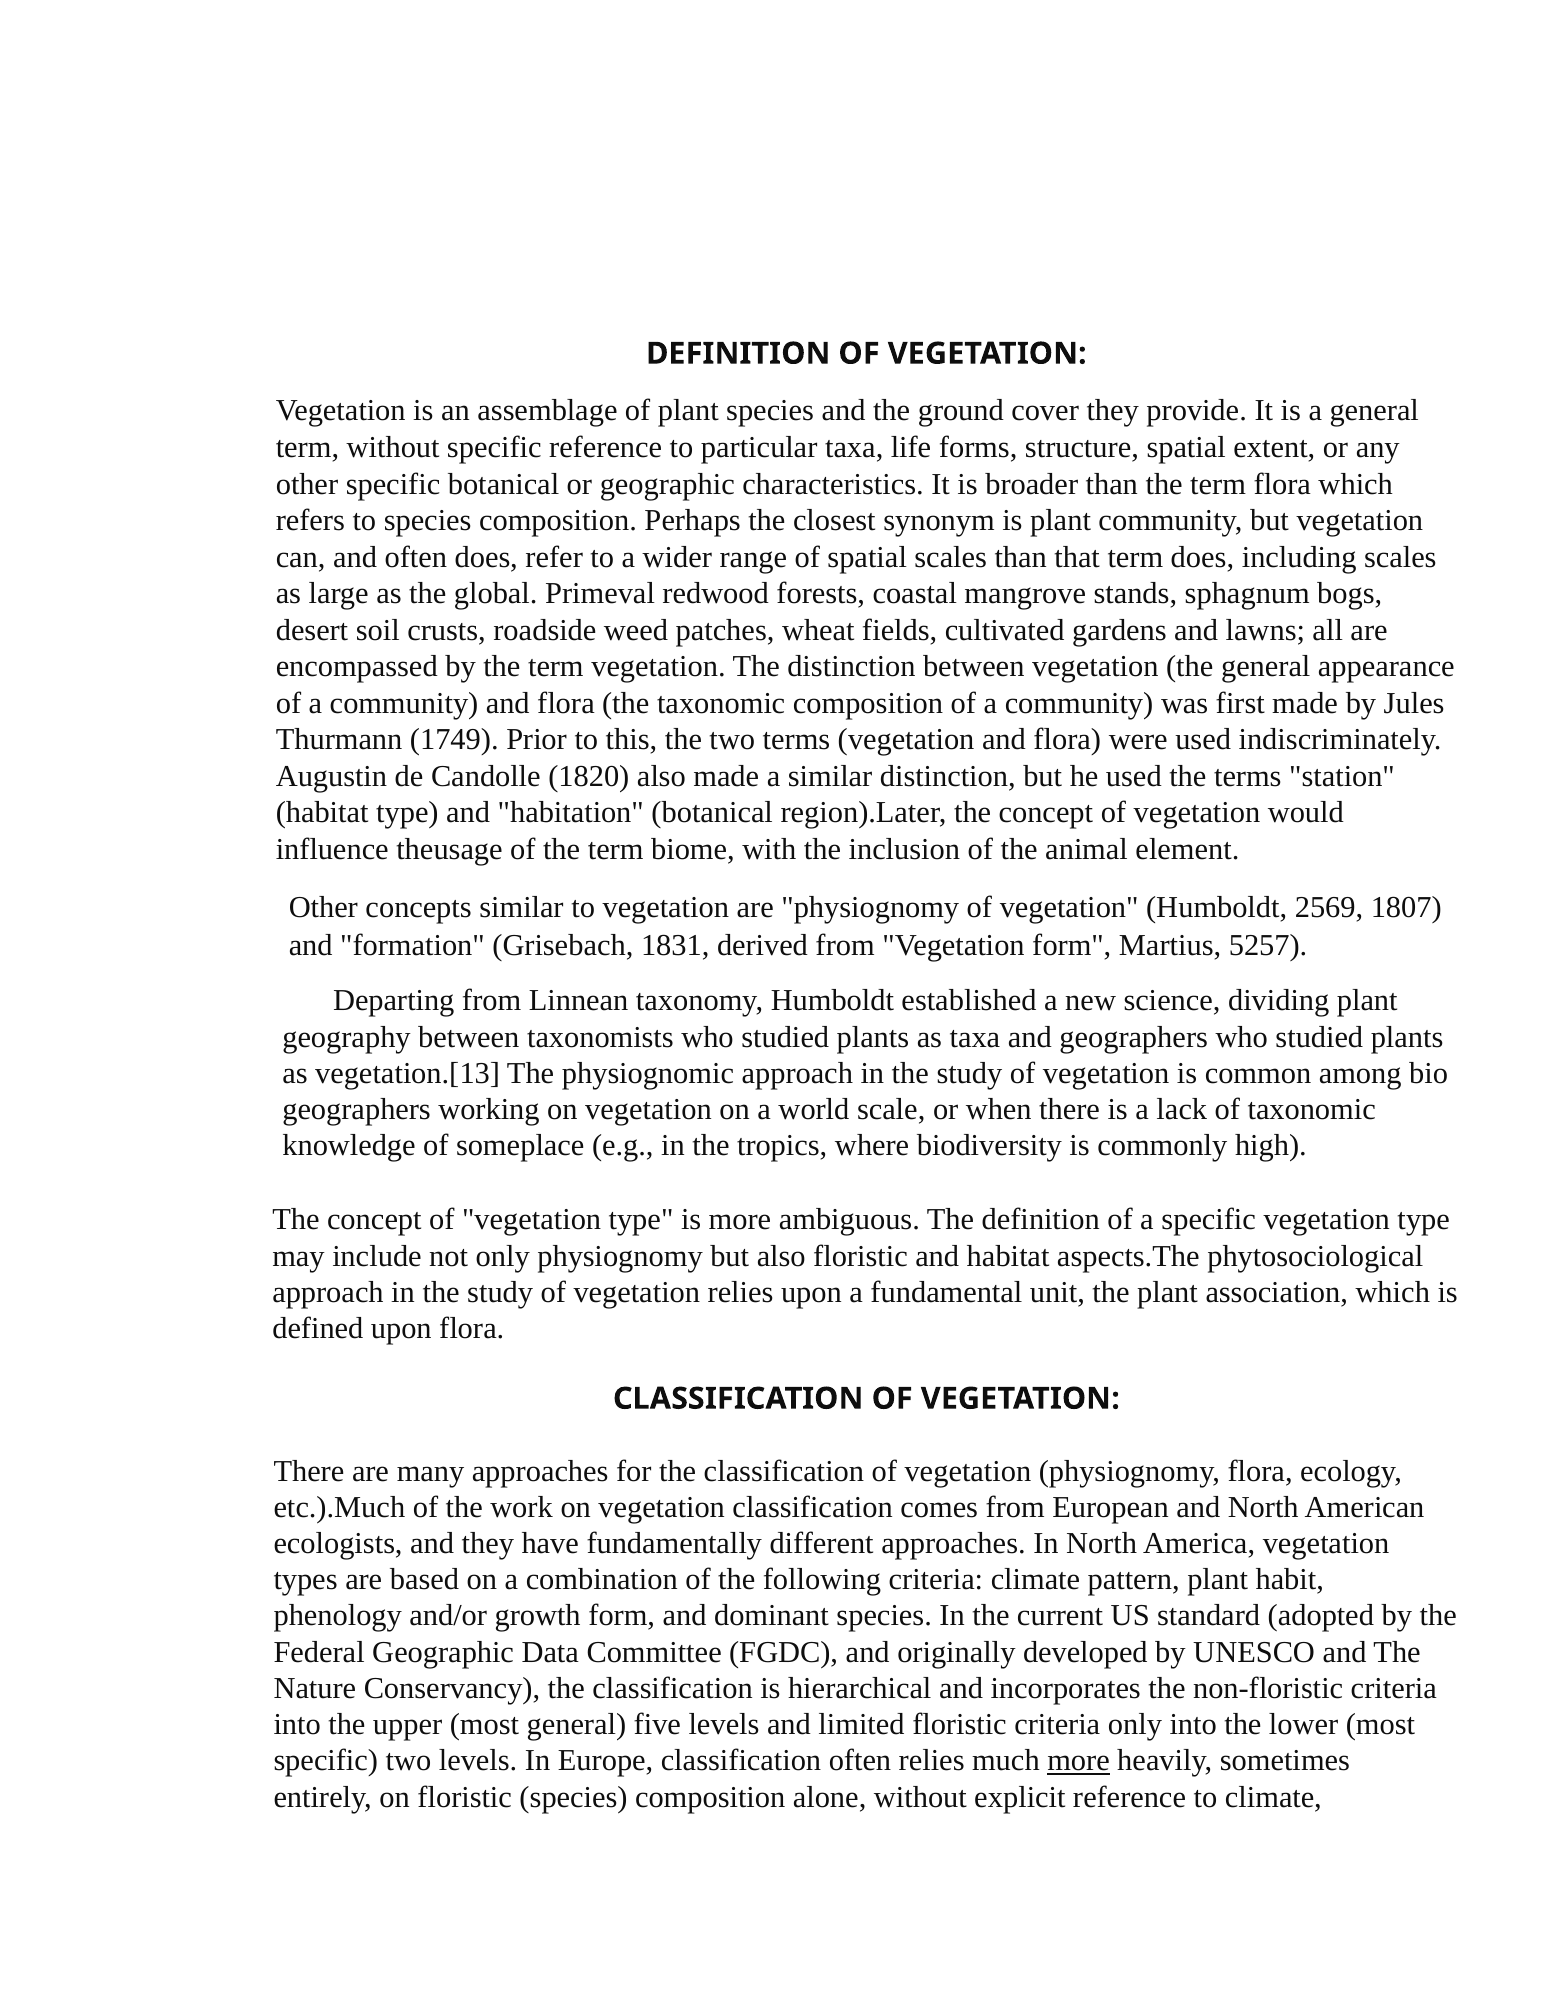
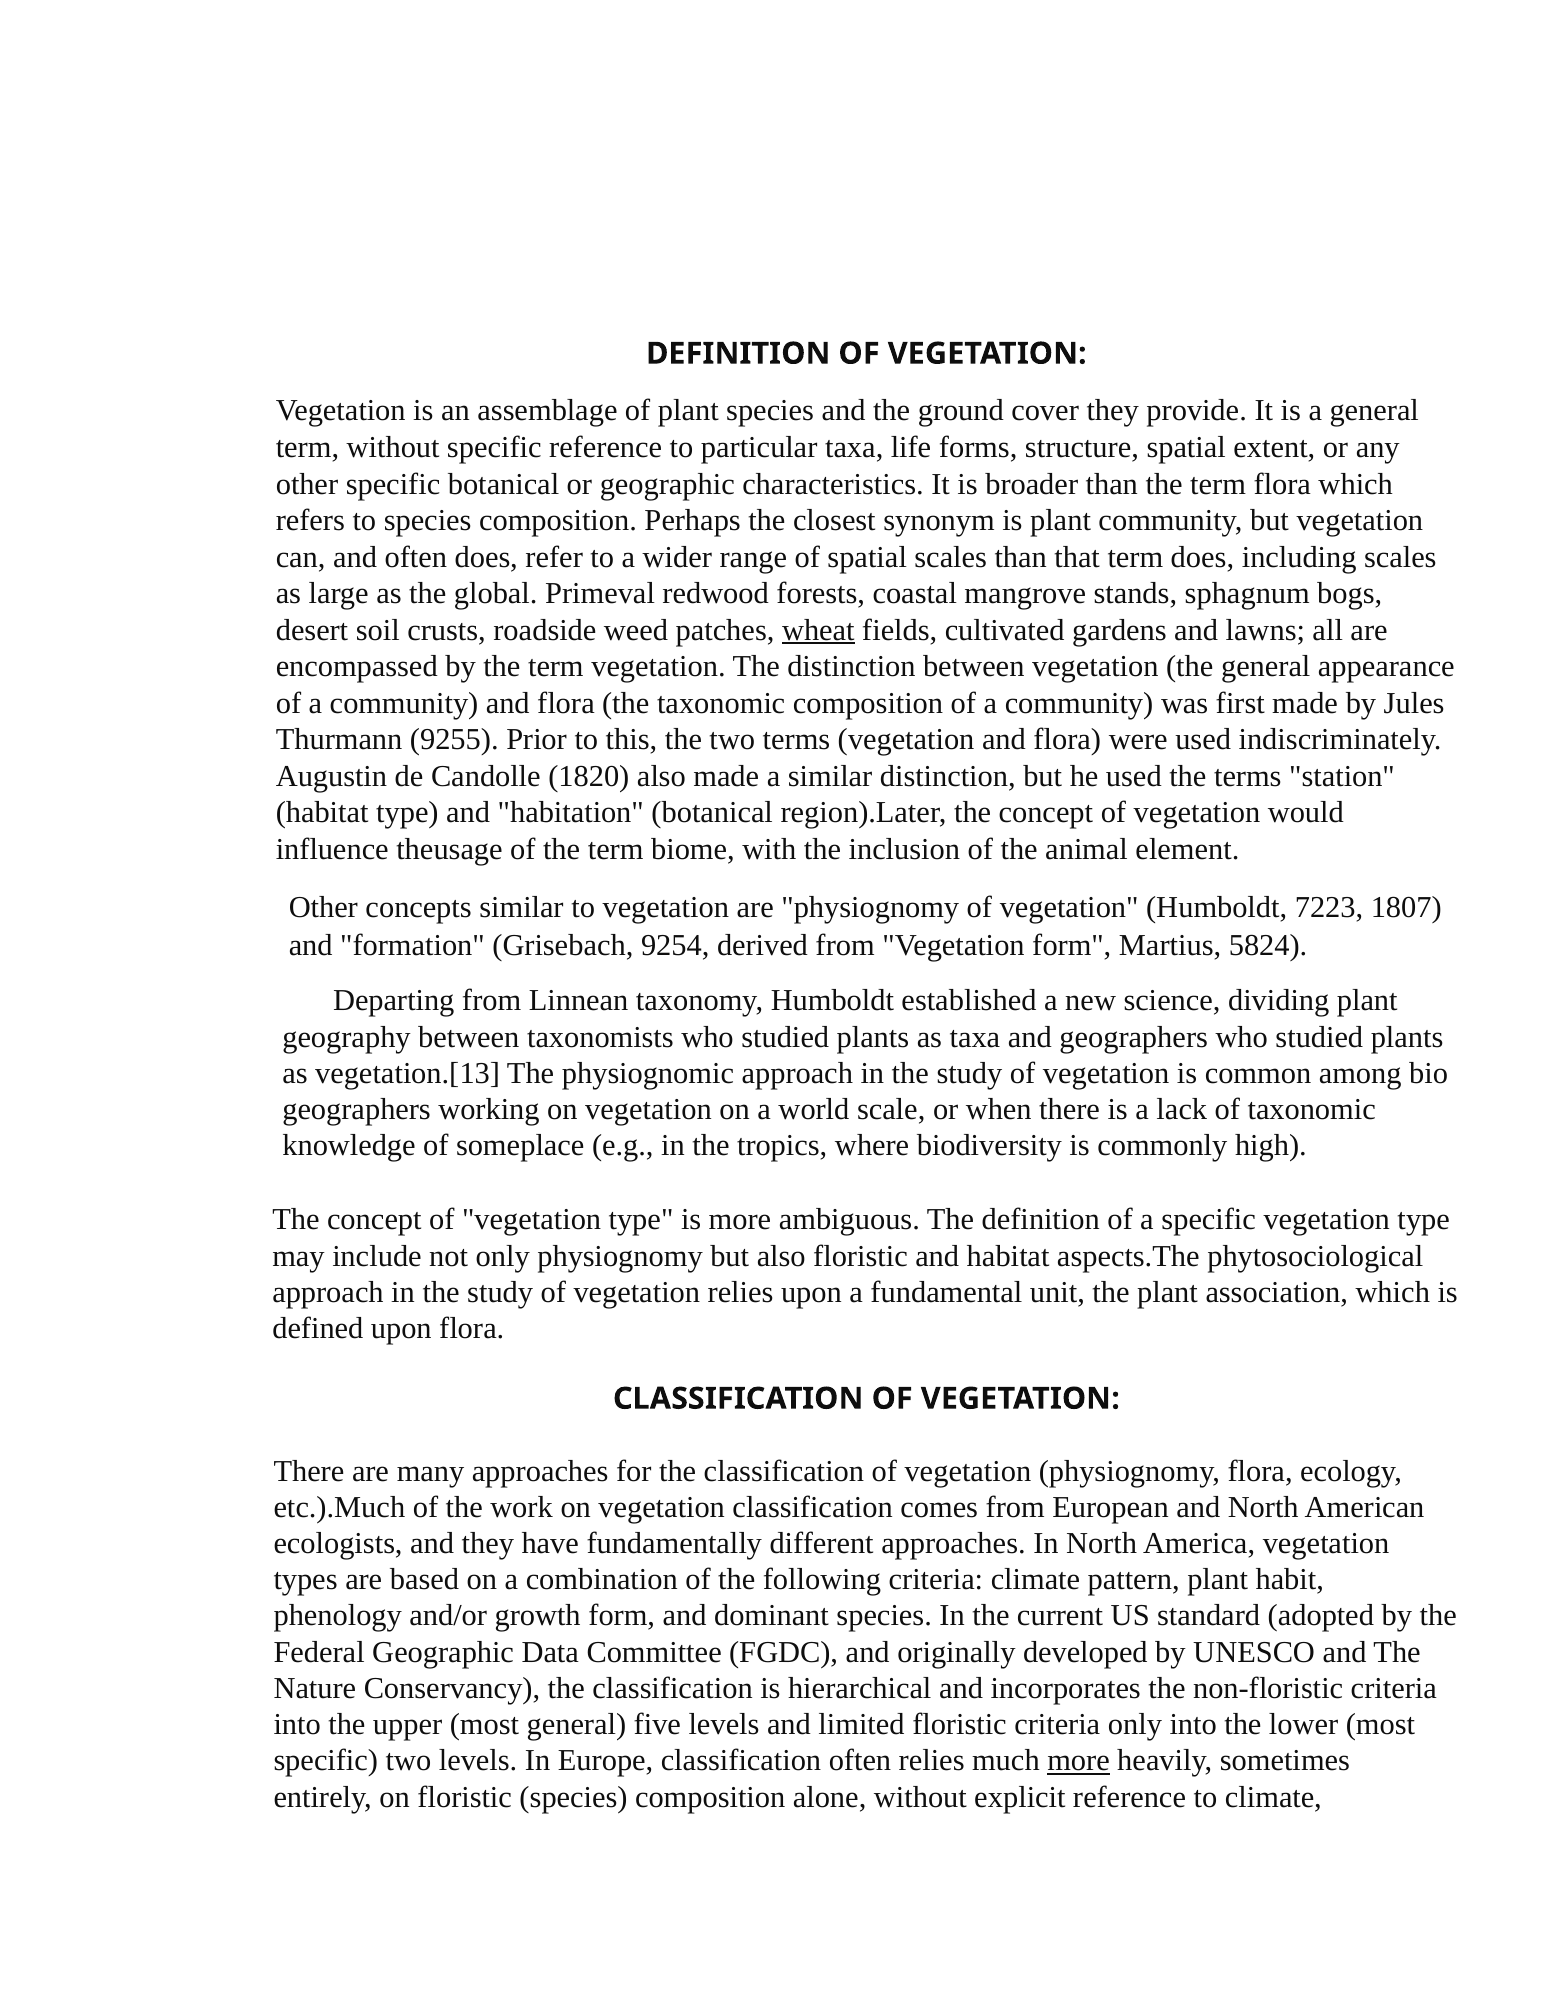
wheat underline: none -> present
1749: 1749 -> 9255
2569: 2569 -> 7223
1831: 1831 -> 9254
5257: 5257 -> 5824
